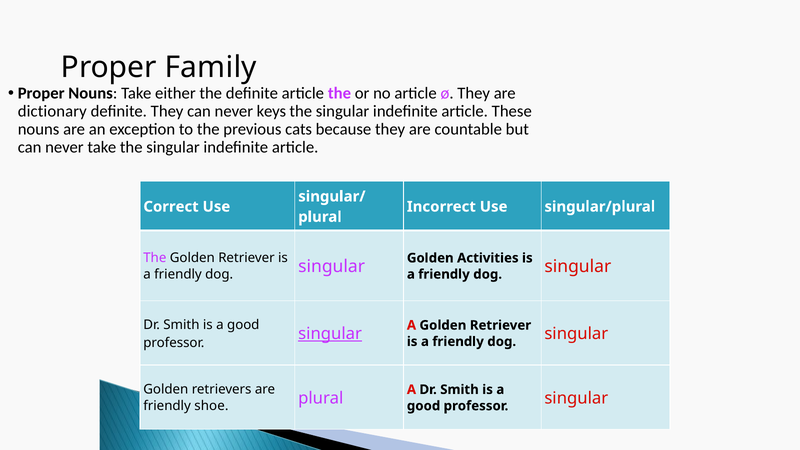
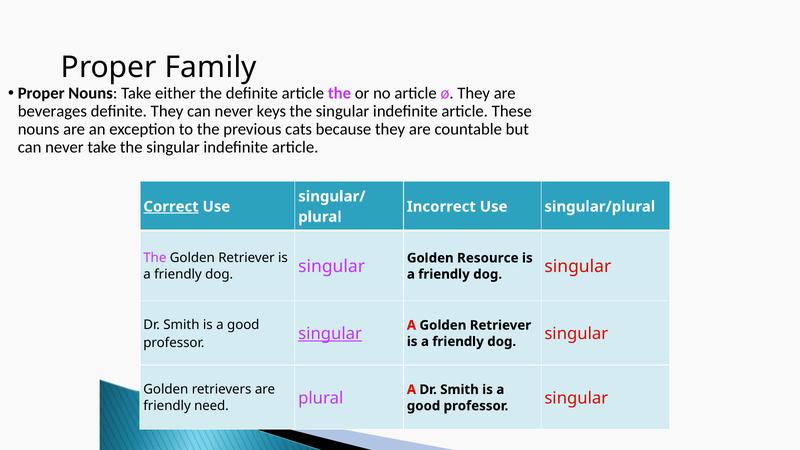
dictionary: dictionary -> beverages
Correct underline: none -> present
Activities: Activities -> Resource
shoe: shoe -> need
